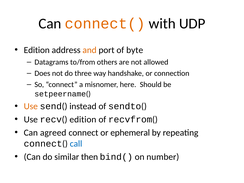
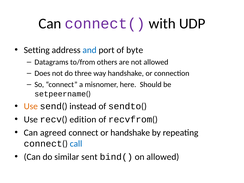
connect( at (105, 24) colour: orange -> purple
Edition at (37, 50): Edition -> Setting
and colour: orange -> blue
or ephemeral: ephemeral -> handshake
then: then -> sent
on number: number -> allowed
